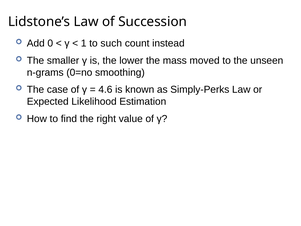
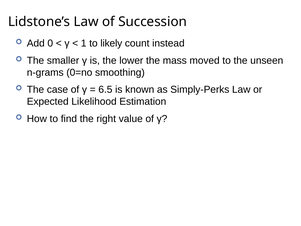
such: such -> likely
4.6: 4.6 -> 6.5
